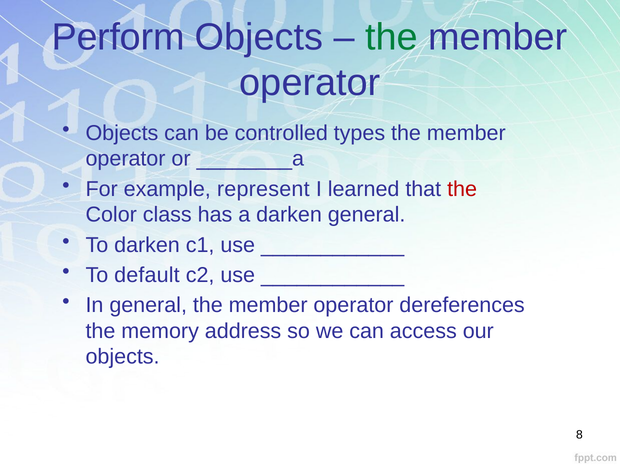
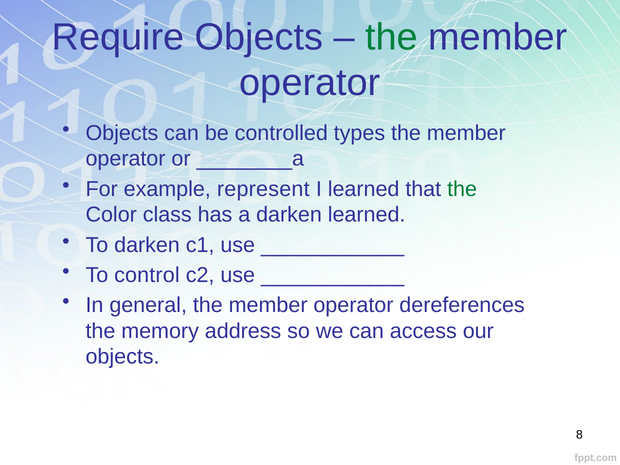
Perform: Perform -> Require
the at (462, 189) colour: red -> green
darken general: general -> learned
default: default -> control
